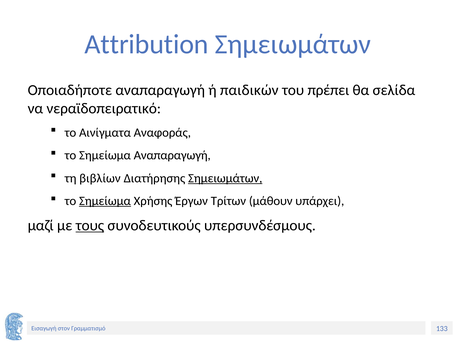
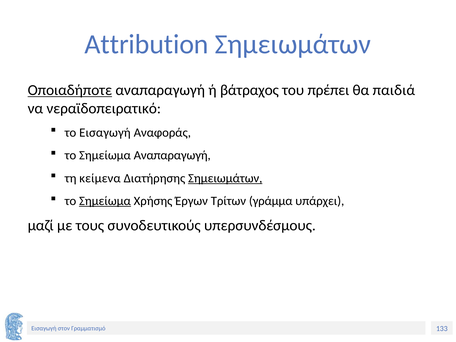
Οποιαδήποτε underline: none -> present
παιδικών: παιδικών -> βάτραχος
σελίδα: σελίδα -> παιδιά
το Αινίγματα: Αινίγματα -> Εισαγωγή
βιβλίων: βιβλίων -> κείμενα
μάθουν: μάθουν -> γράμμα
τους underline: present -> none
